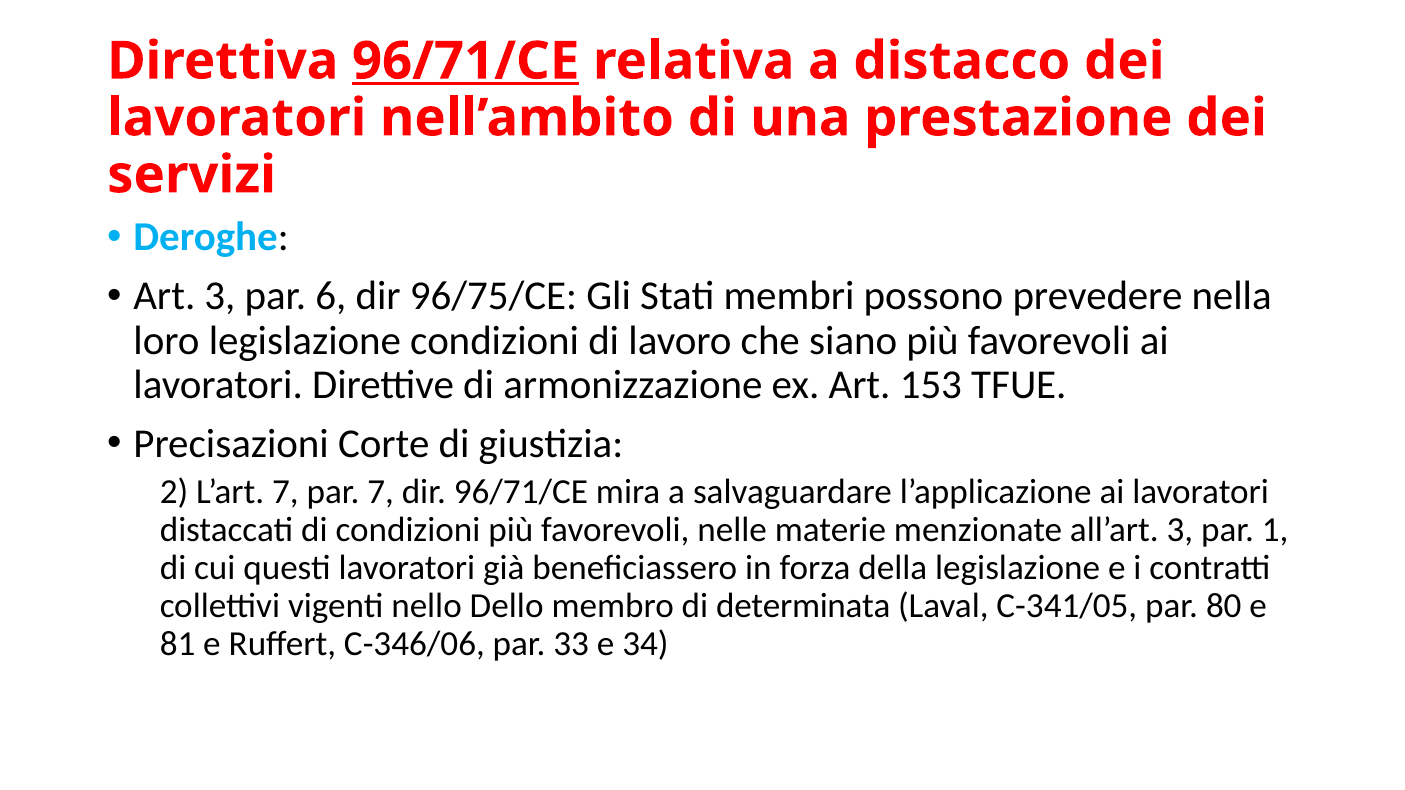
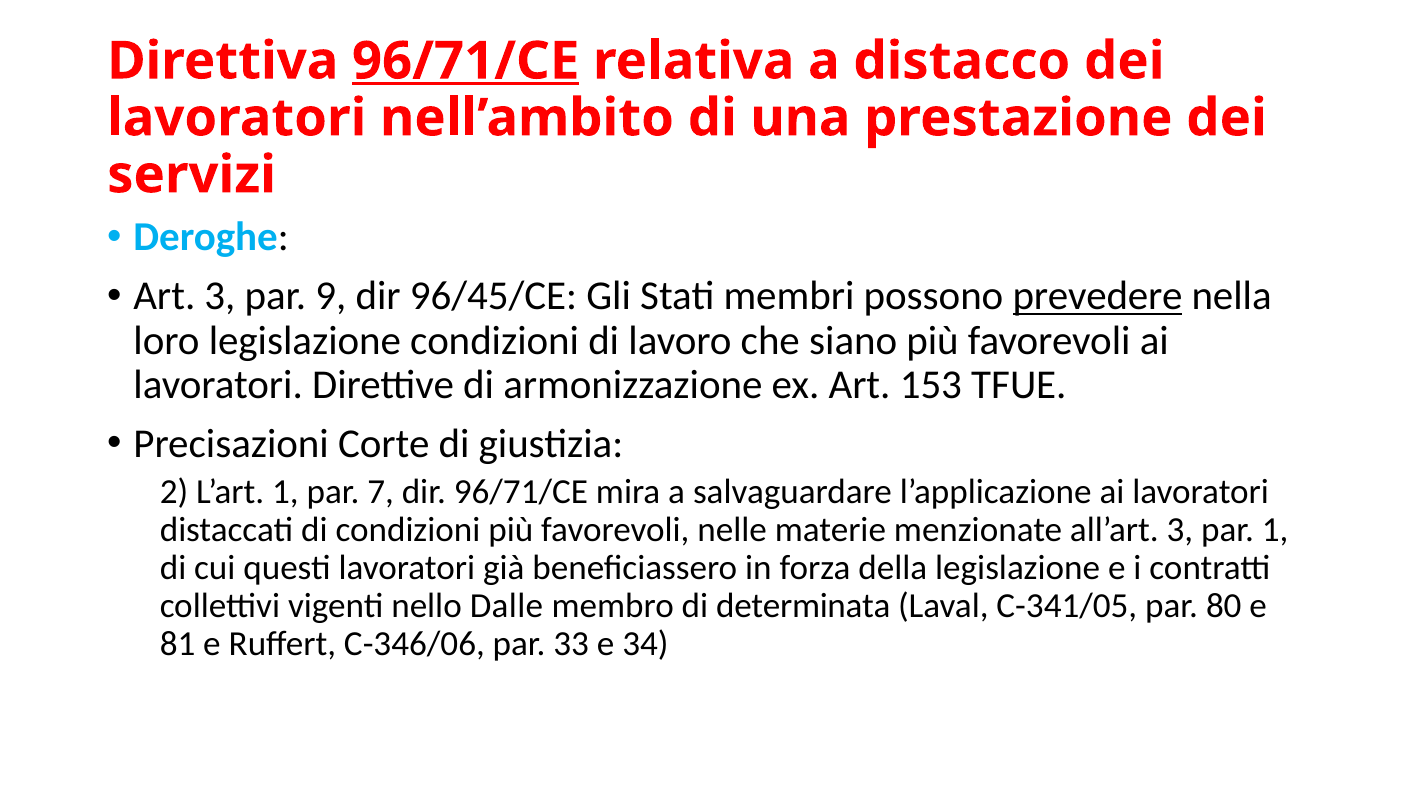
6: 6 -> 9
96/75/CE: 96/75/CE -> 96/45/CE
prevedere underline: none -> present
L’art 7: 7 -> 1
Dello: Dello -> Dalle
